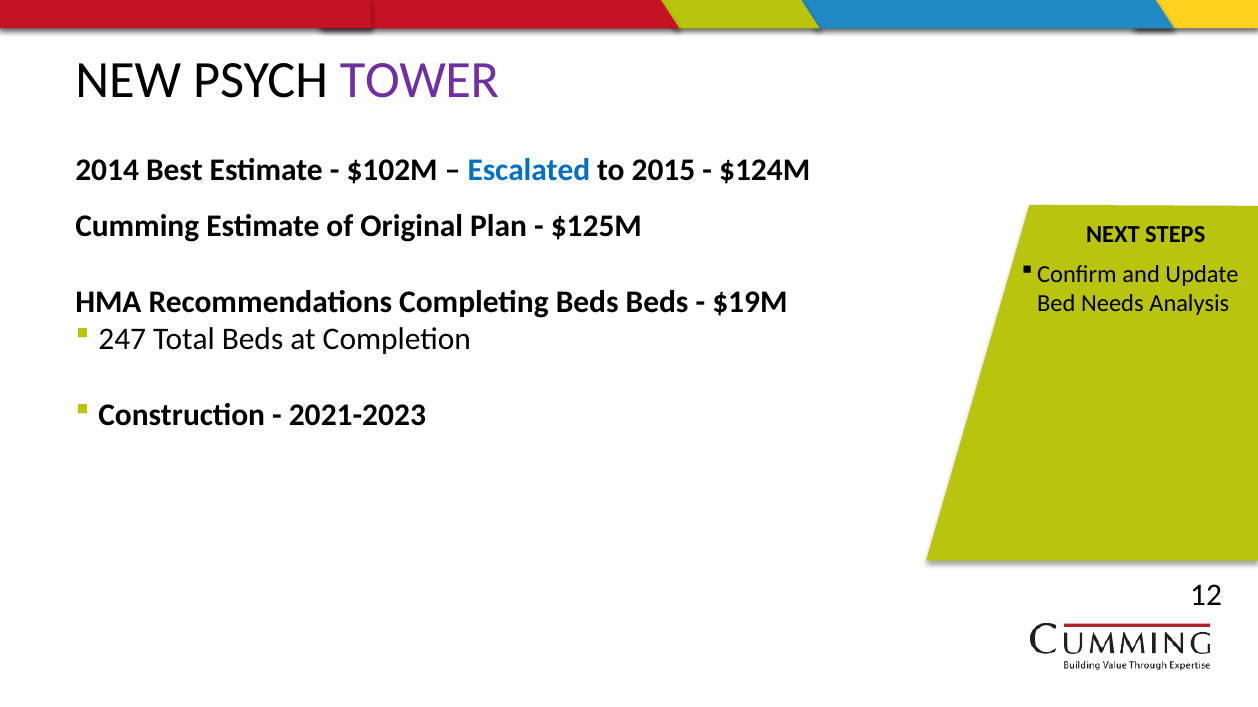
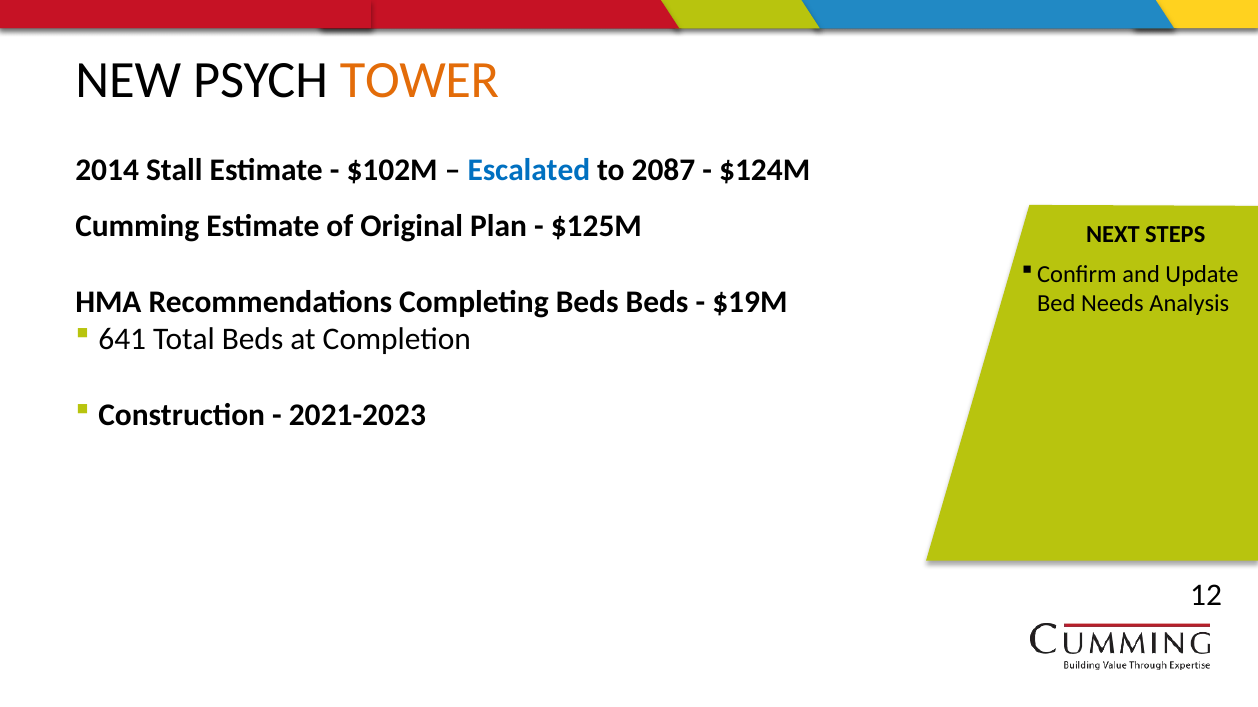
TOWER colour: purple -> orange
Best: Best -> Stall
2015: 2015 -> 2087
247: 247 -> 641
